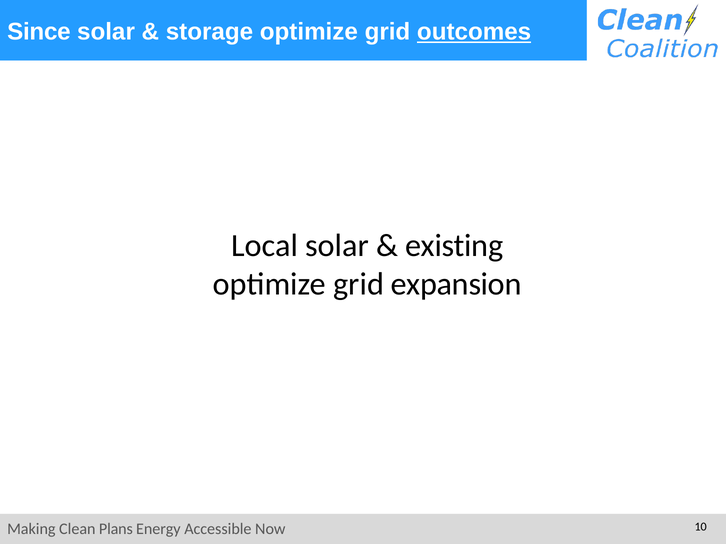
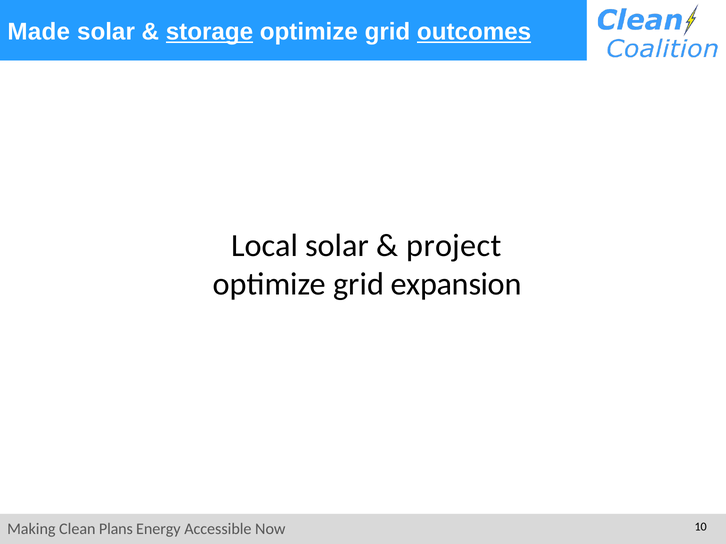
Since: Since -> Made
storage underline: none -> present
existing: existing -> project
